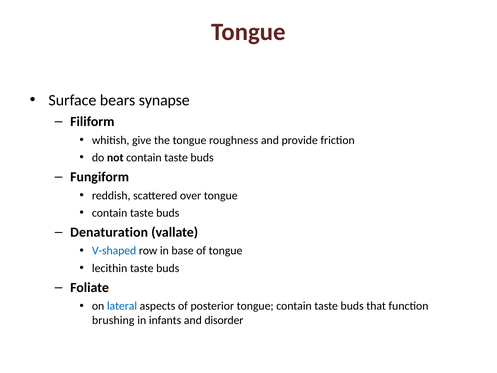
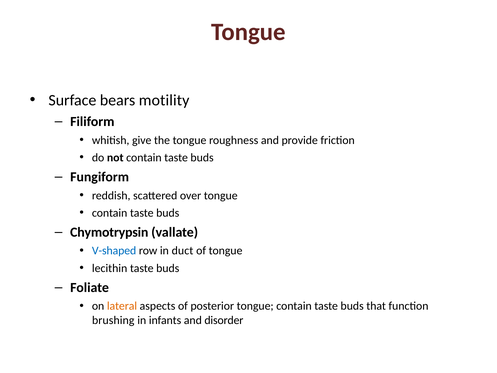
synapse: synapse -> motility
Denaturation: Denaturation -> Chymotrypsin
base: base -> duct
lateral colour: blue -> orange
